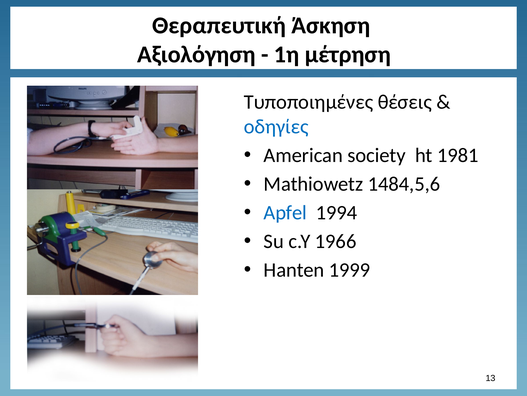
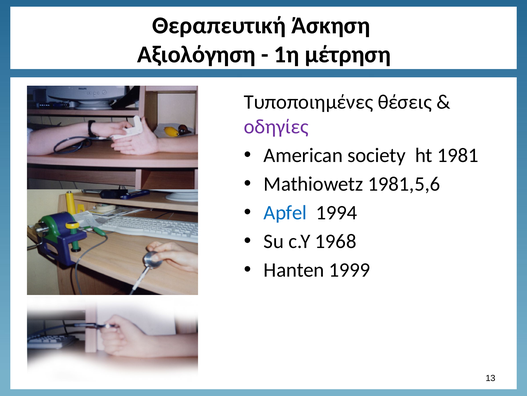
οδηγίες colour: blue -> purple
1484,5,6: 1484,5,6 -> 1981,5,6
1966: 1966 -> 1968
